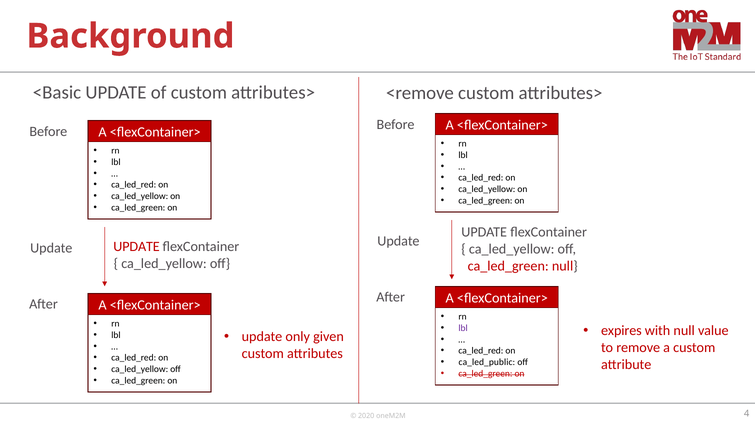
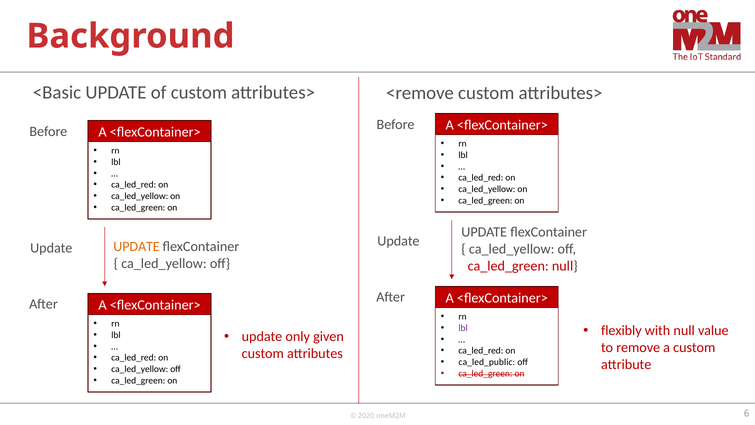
UPDATE at (137, 247) colour: red -> orange
expires: expires -> flexibly
4: 4 -> 6
